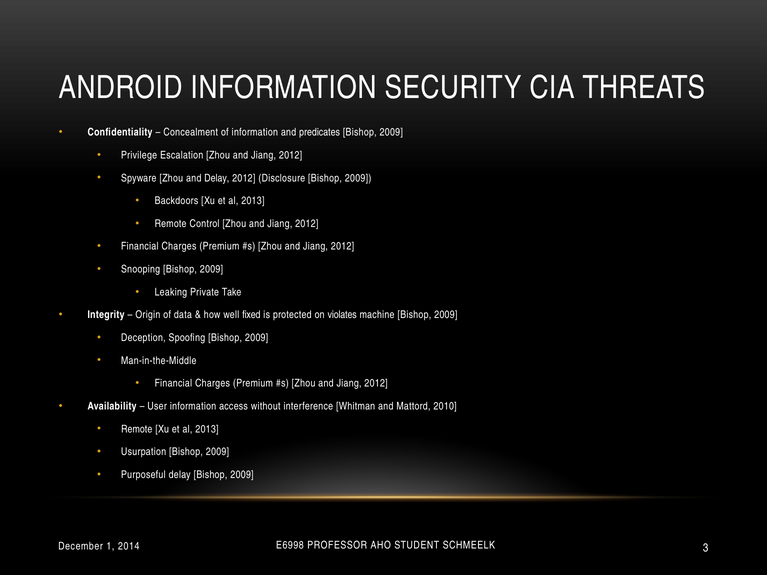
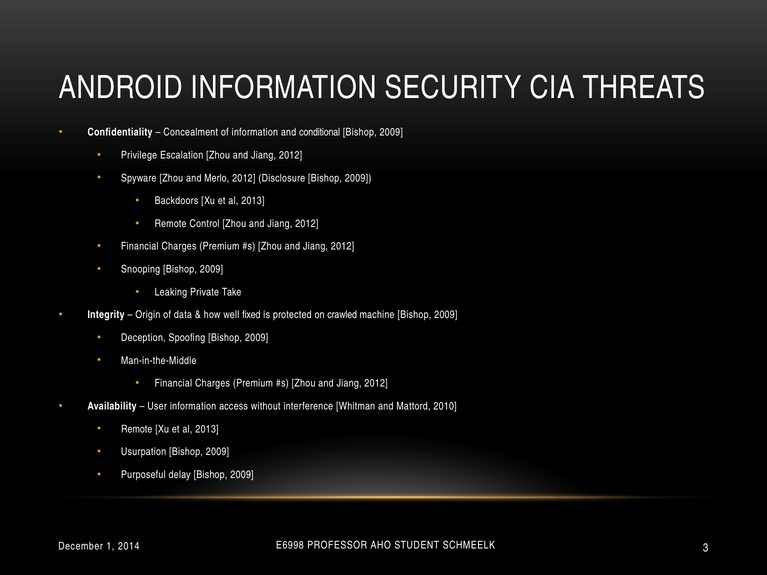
predicates: predicates -> conditional
and Delay: Delay -> Merlo
violates: violates -> crawled
